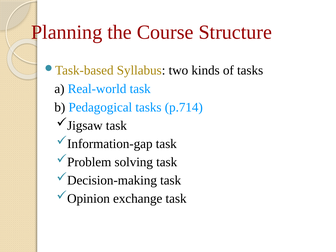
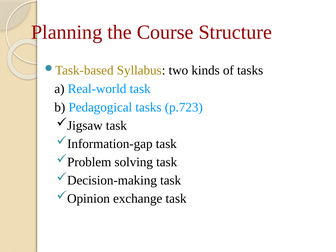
p.714: p.714 -> p.723
